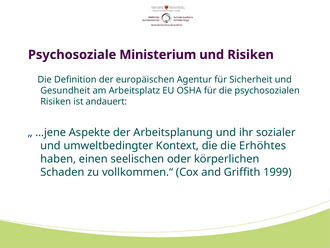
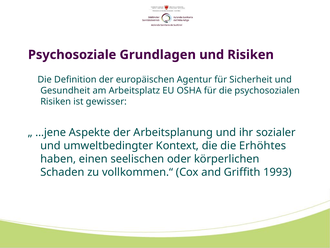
Ministerium: Ministerium -> Grundlagen
andauert: andauert -> gewisser
1999: 1999 -> 1993
